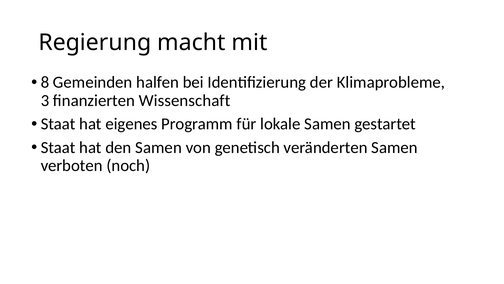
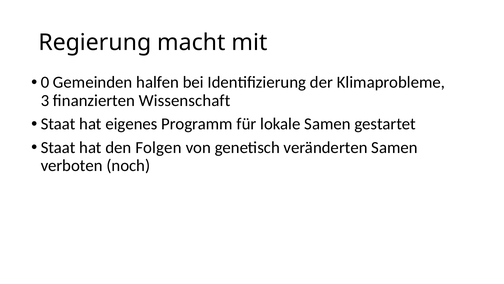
8: 8 -> 0
den Samen: Samen -> Folgen
